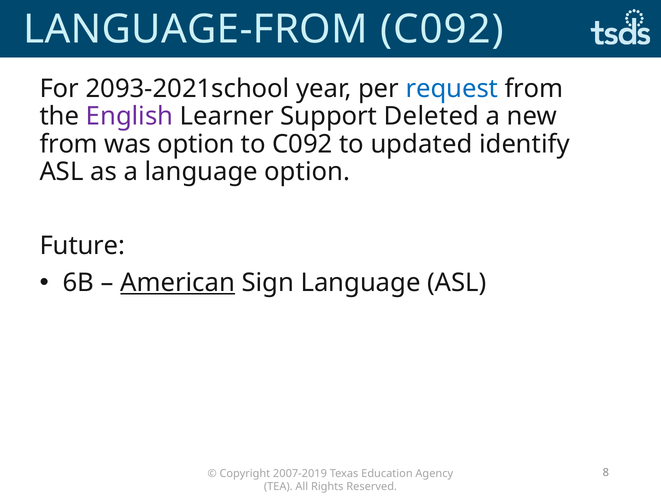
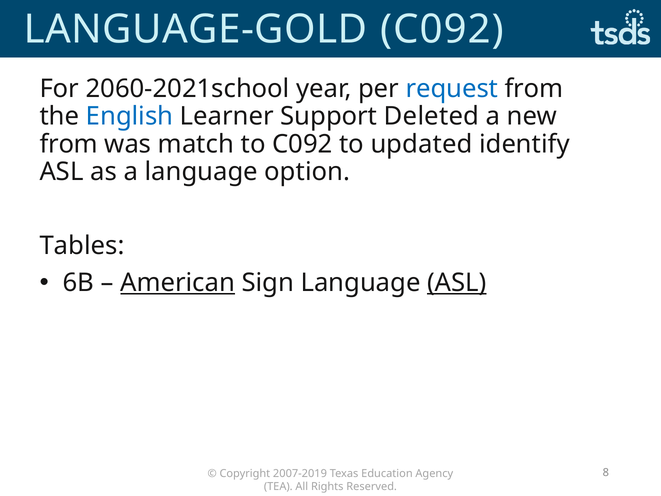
LANGUAGE-FROM: LANGUAGE-FROM -> LANGUAGE-GOLD
2093-2021school: 2093-2021school -> 2060-2021school
English colour: purple -> blue
was option: option -> match
Future: Future -> Tables
ASL at (457, 282) underline: none -> present
